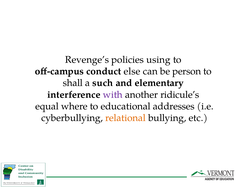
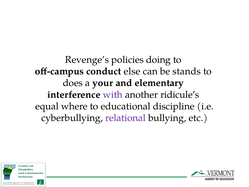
using: using -> doing
person: person -> stands
shall: shall -> does
such: such -> your
addresses: addresses -> discipline
relational colour: orange -> purple
